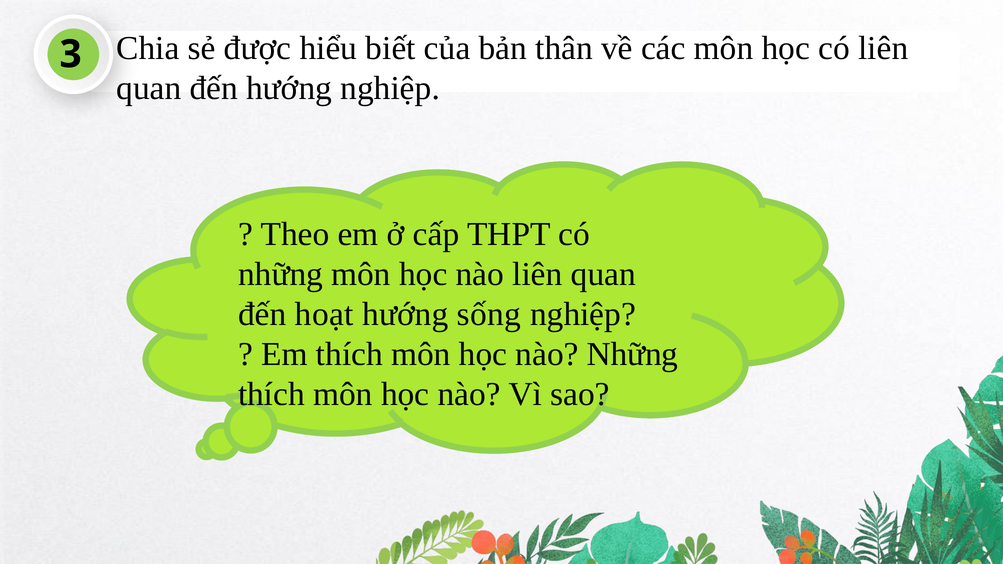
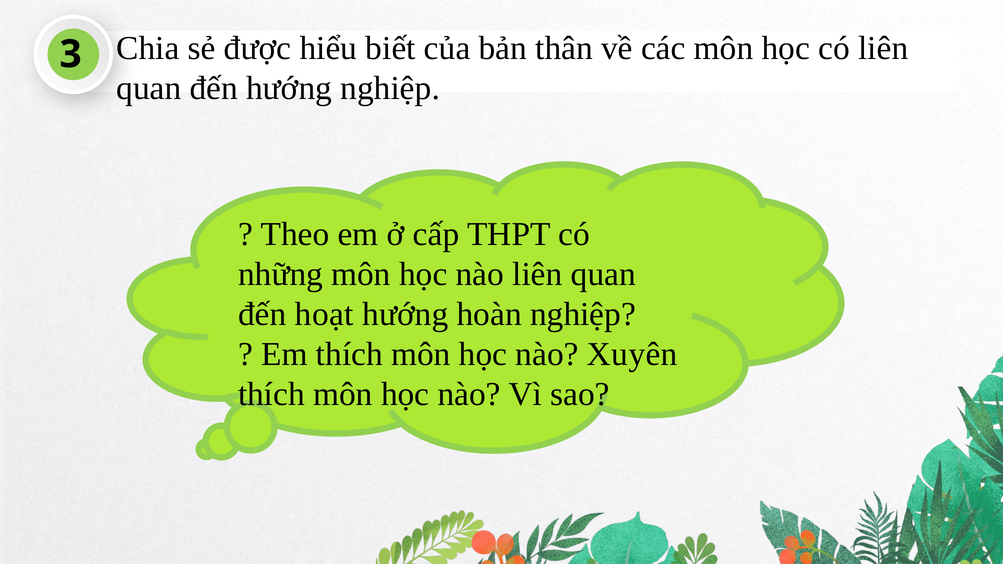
sống: sống -> hoàn
nào Những: Những -> Xuyên
